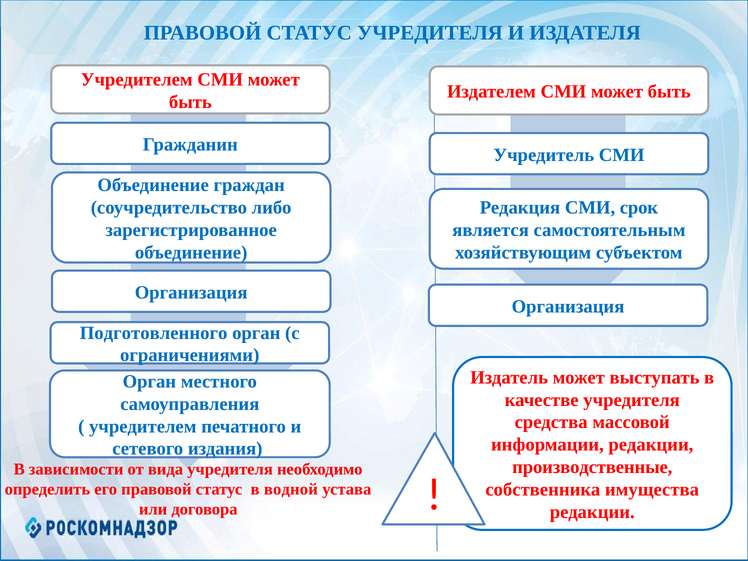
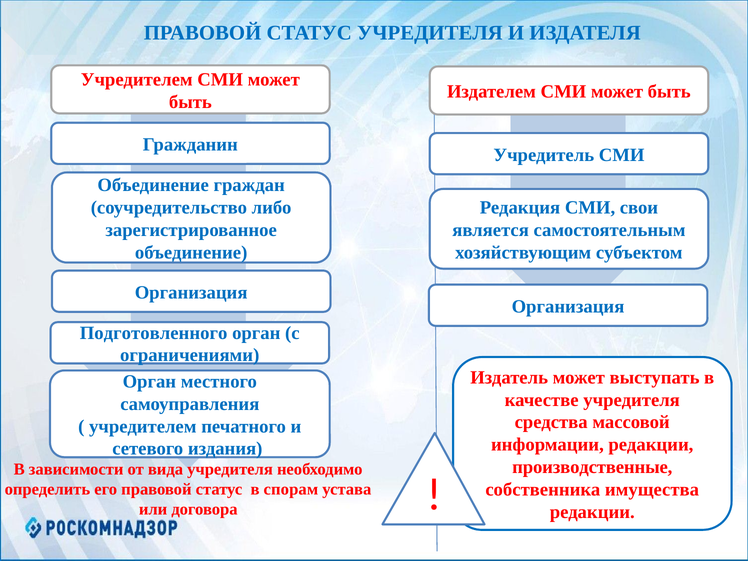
срок: срок -> свои
водной: водной -> спорам
